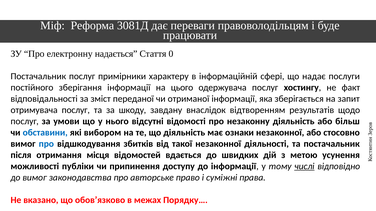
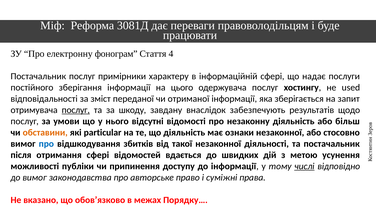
надається: надається -> фонограм
0: 0 -> 4
факт: факт -> used
послуг at (76, 110) underline: none -> present
відтворенням: відтворенням -> забезпечують
обставини colour: blue -> orange
вибором: вибором -> particular
отримання місця: місця -> сфері
